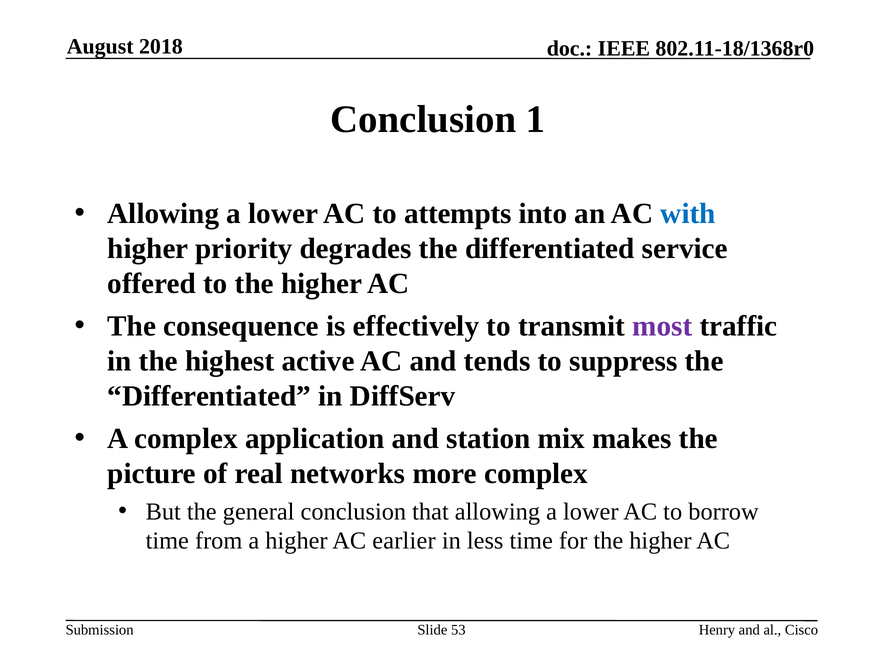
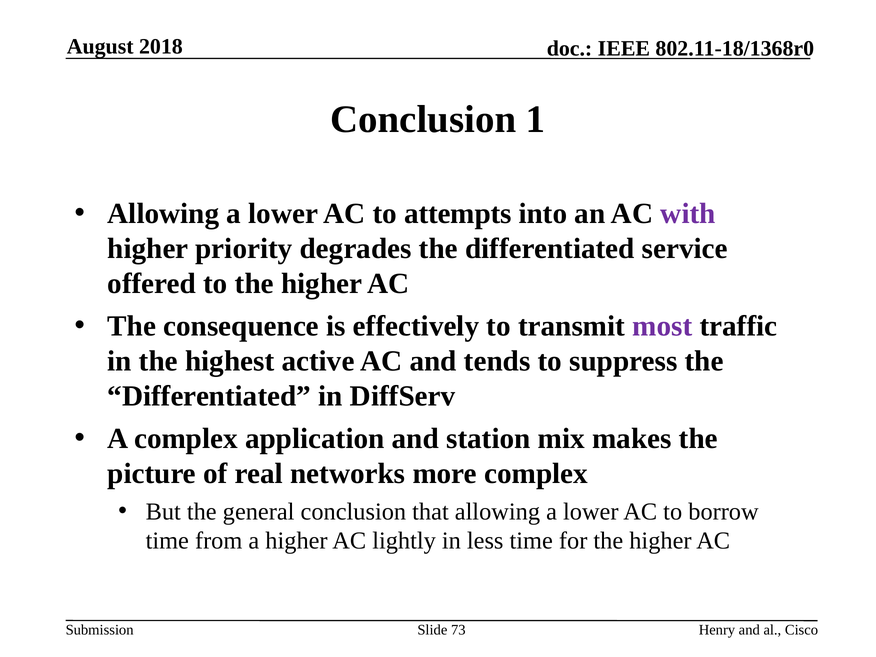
with colour: blue -> purple
earlier: earlier -> lightly
53: 53 -> 73
